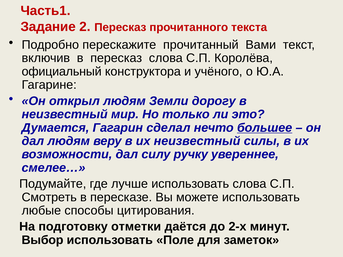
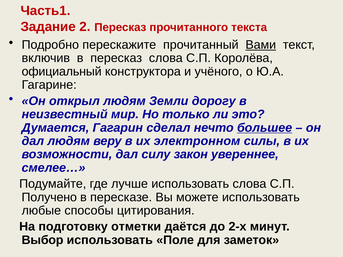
Вами underline: none -> present
их неизвестный: неизвестный -> электронном
ручку: ручку -> закон
Смотреть: Смотреть -> Получено
